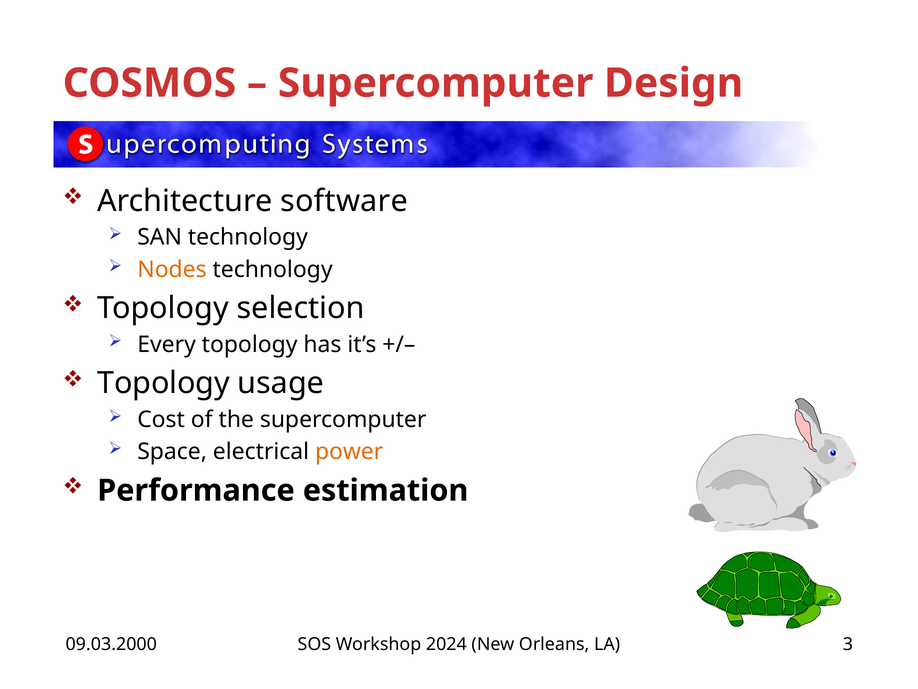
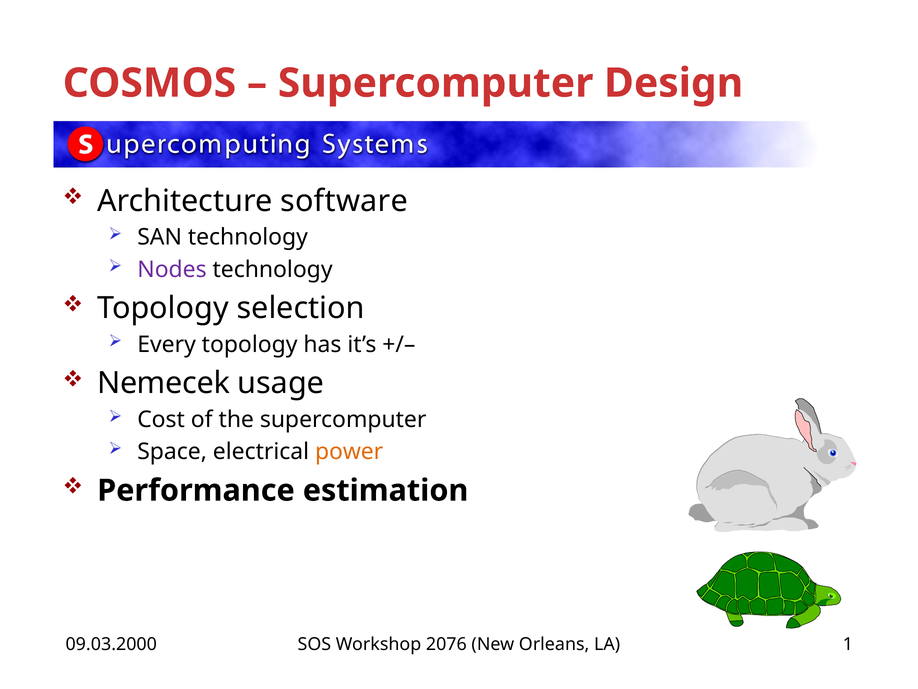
Nodes colour: orange -> purple
Topology at (163, 383): Topology -> Nemecek
2024: 2024 -> 2076
3: 3 -> 1
